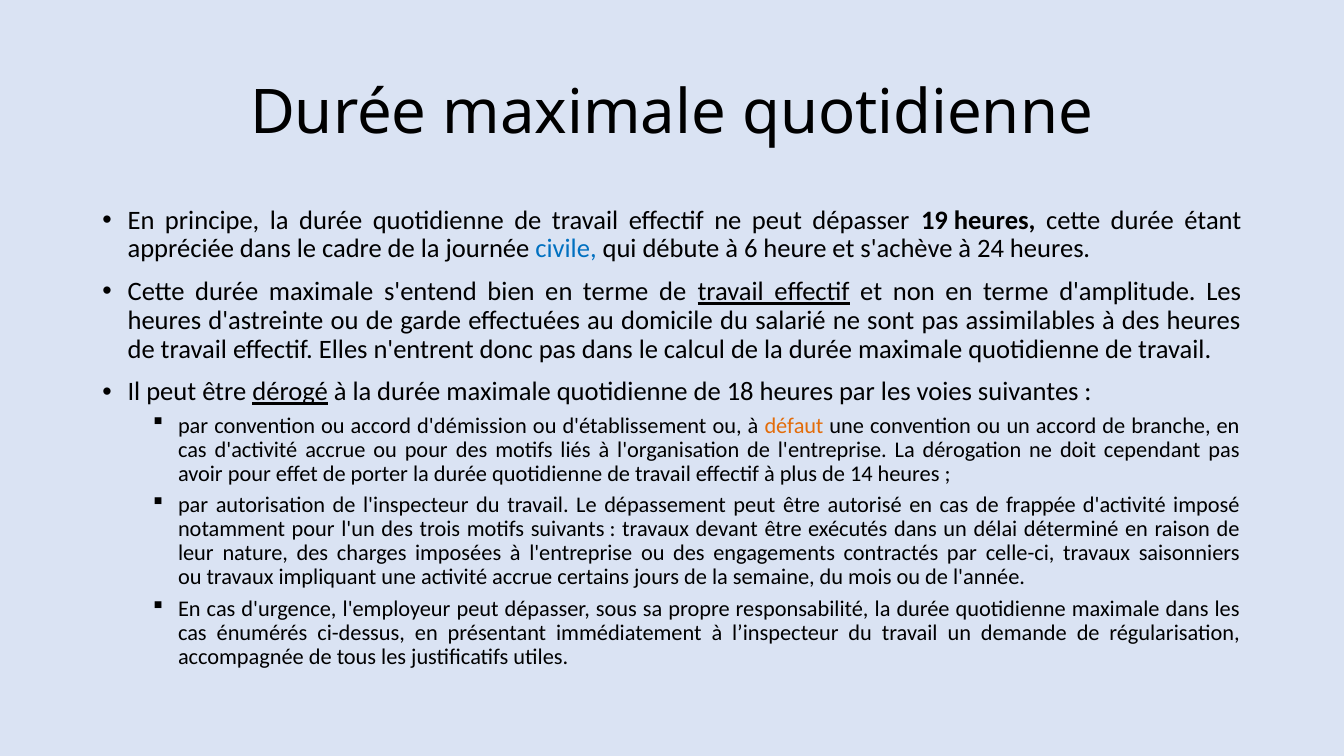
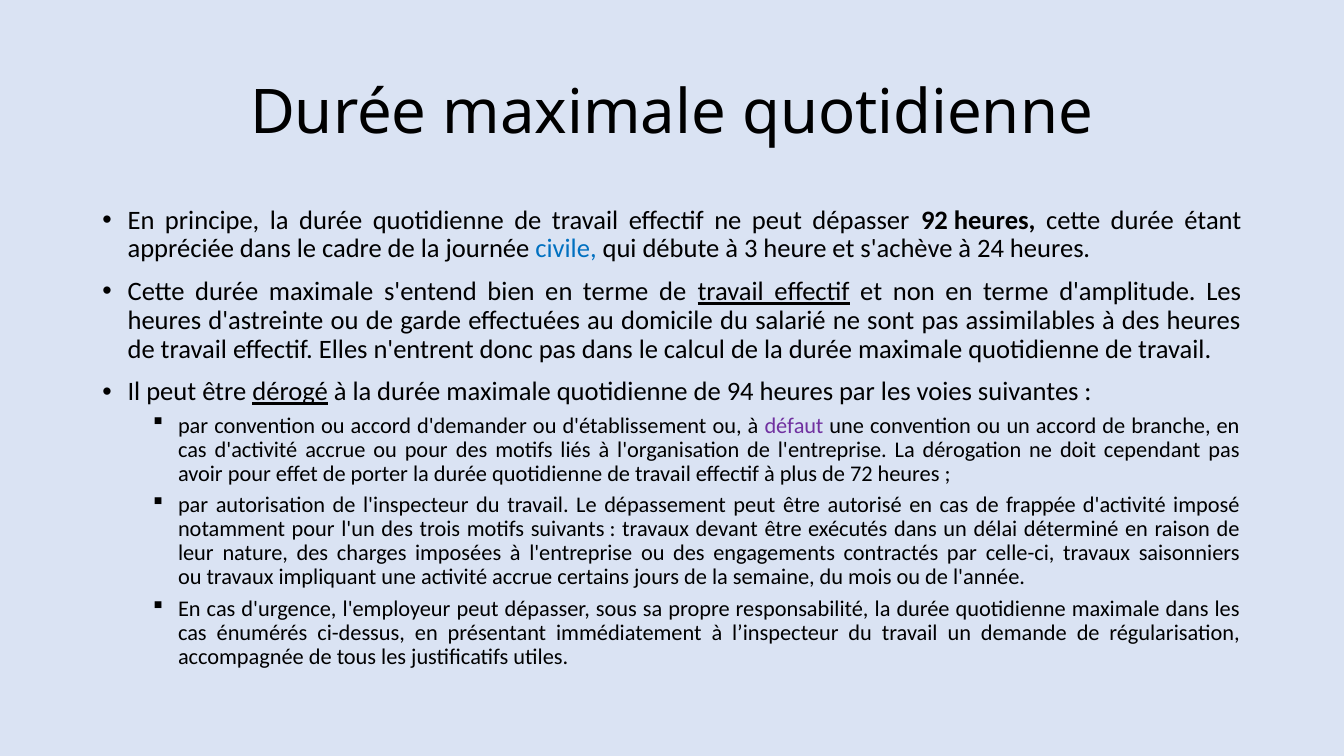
19: 19 -> 92
6: 6 -> 3
18: 18 -> 94
d'démission: d'démission -> d'demander
défaut colour: orange -> purple
14: 14 -> 72
